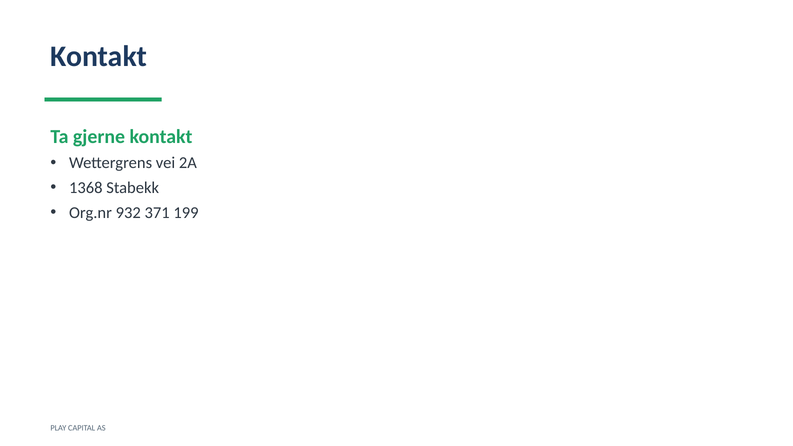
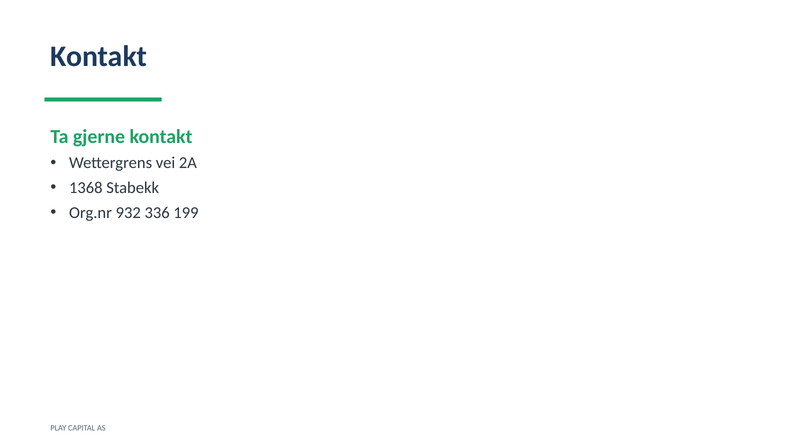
371: 371 -> 336
